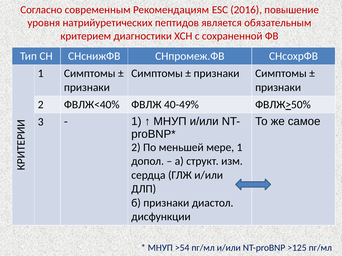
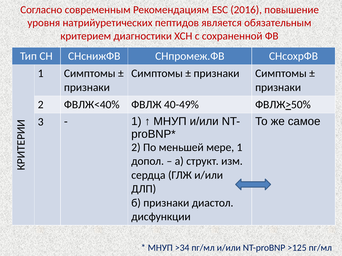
>54: >54 -> >34
